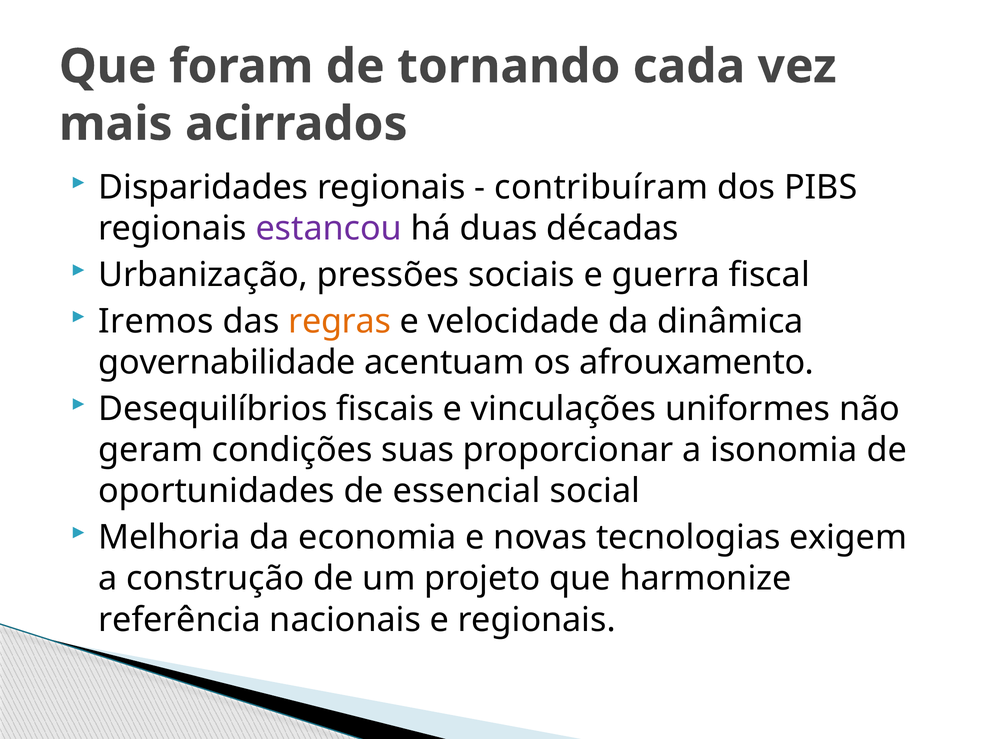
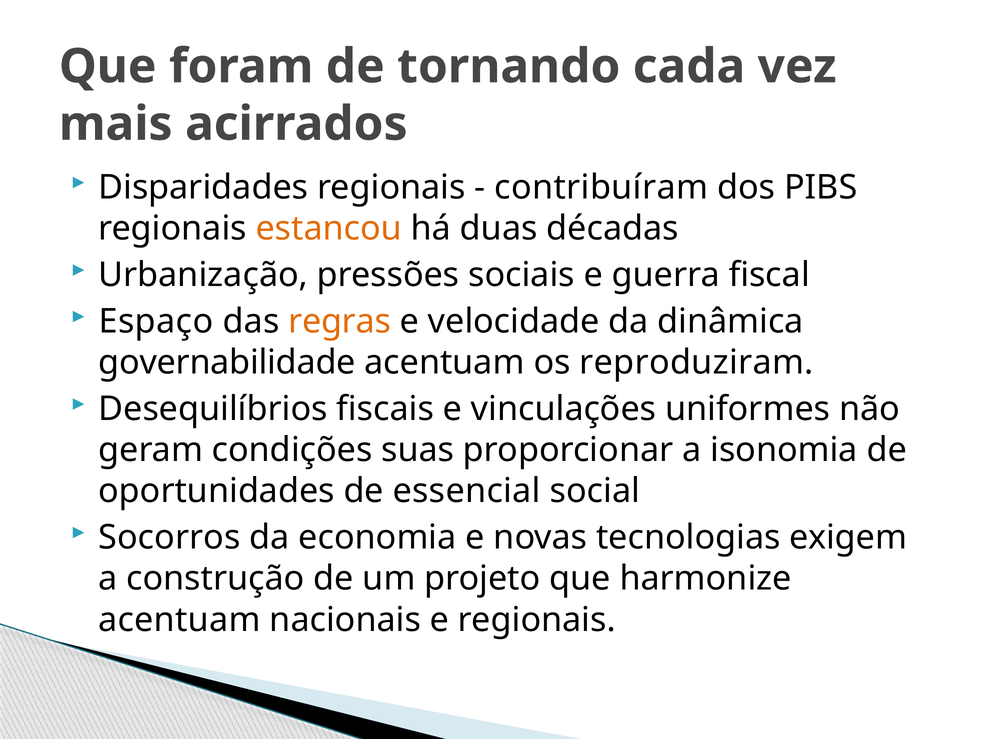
estancou colour: purple -> orange
Iremos: Iremos -> Espaço
afrouxamento: afrouxamento -> reproduziram
Melhoria: Melhoria -> Socorros
referência at (180, 619): referência -> acentuam
